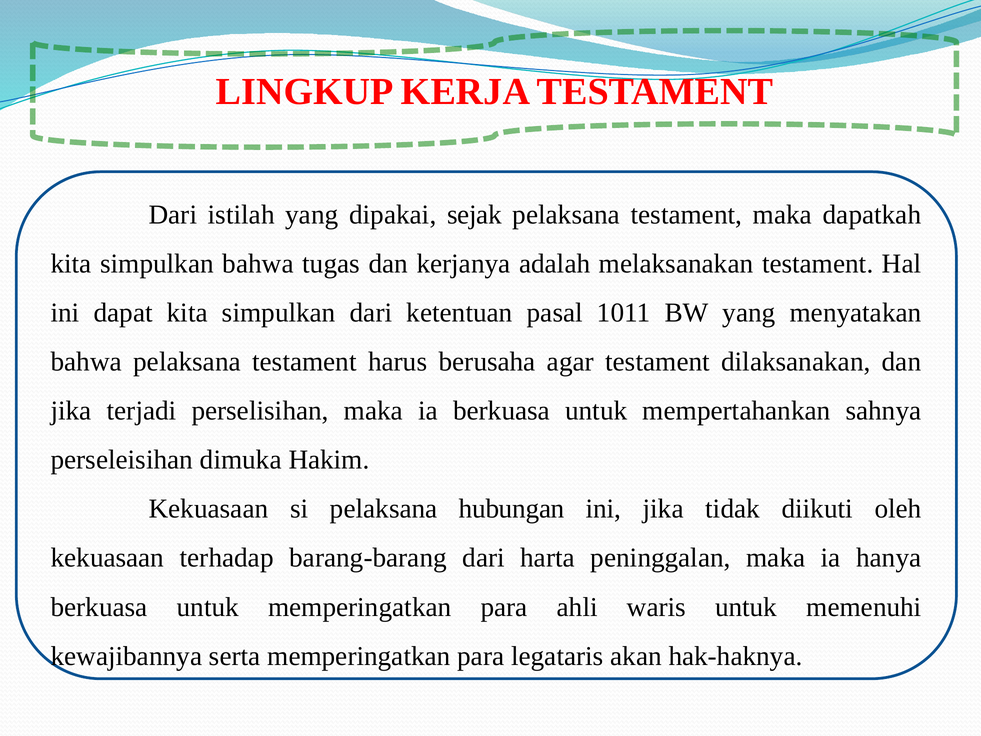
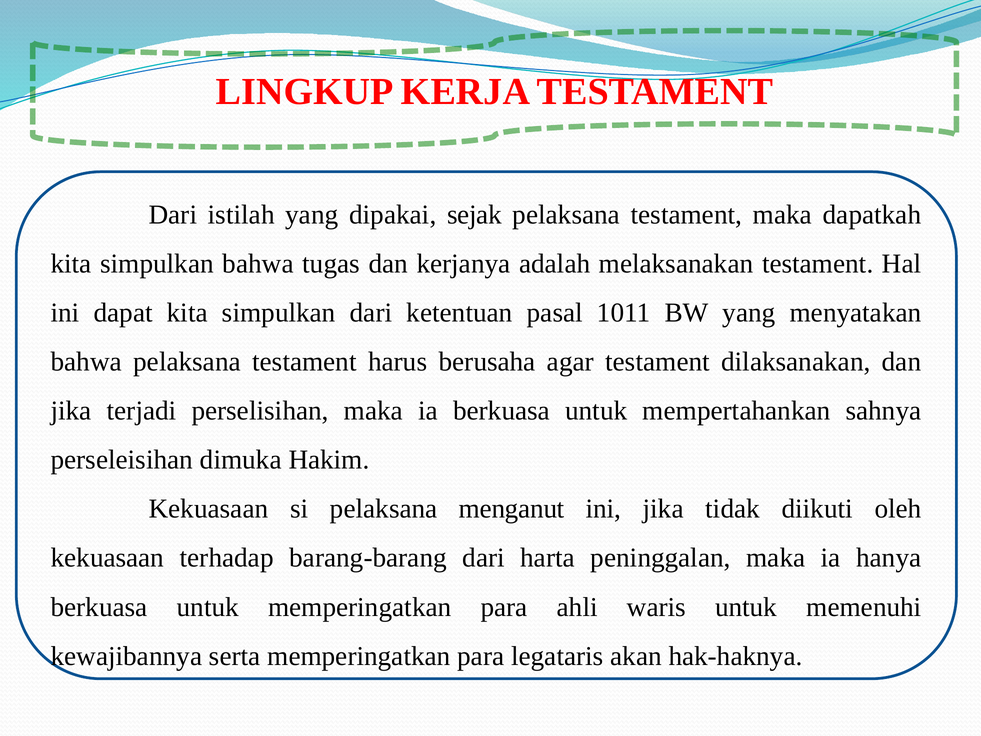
hubungan: hubungan -> menganut
